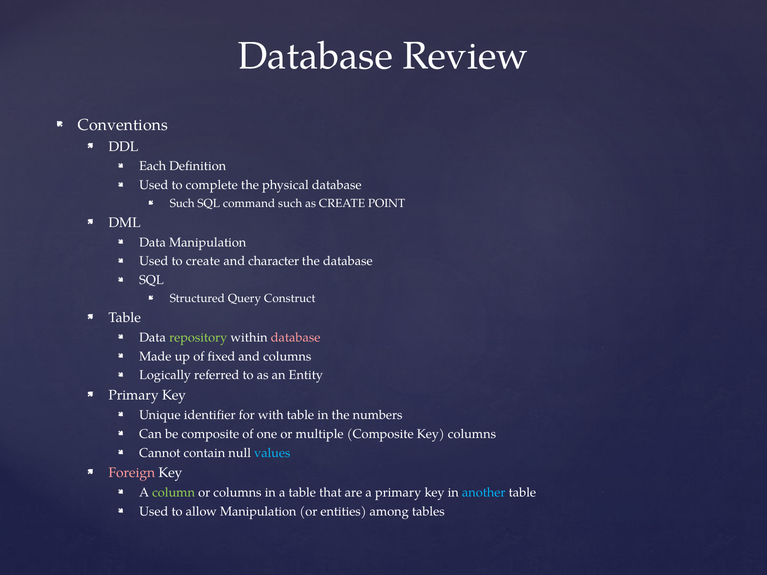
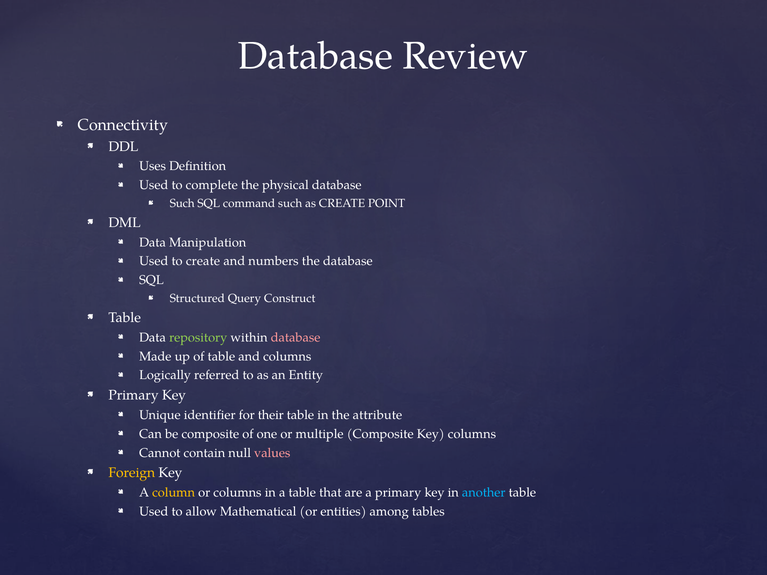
Conventions: Conventions -> Connectivity
Each: Each -> Uses
character: character -> numbers
of fixed: fixed -> table
with: with -> their
numbers: numbers -> attribute
values colour: light blue -> pink
Foreign colour: pink -> yellow
column colour: light green -> yellow
allow Manipulation: Manipulation -> Mathematical
